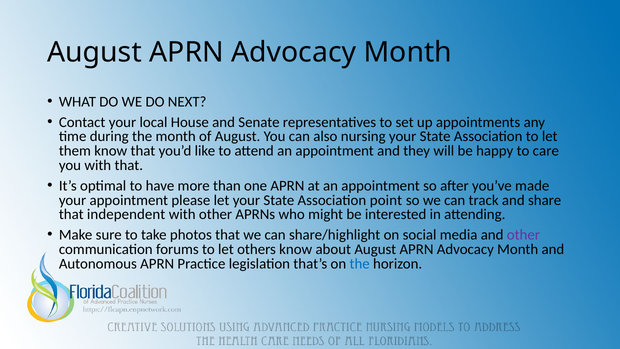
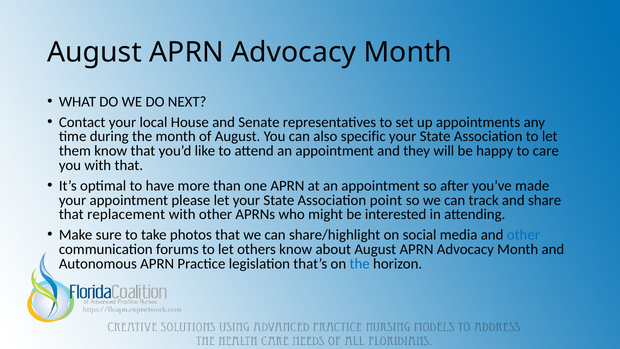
nursing: nursing -> specific
independent: independent -> replacement
other at (523, 235) colour: purple -> blue
